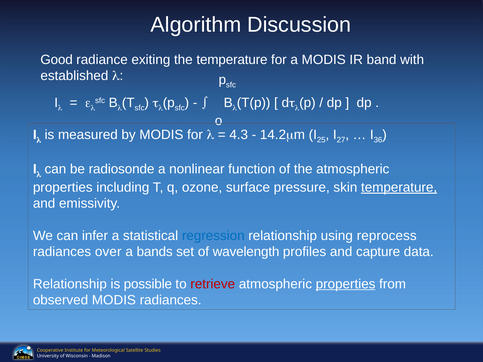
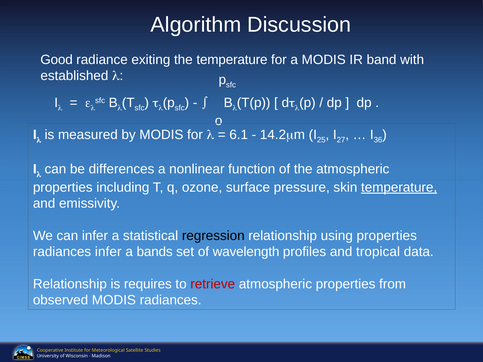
4.3: 4.3 -> 6.1
radiosonde: radiosonde -> differences
regression colour: blue -> black
using reprocess: reprocess -> properties
radiances over: over -> infer
capture: capture -> tropical
possible: possible -> requires
properties at (346, 284) underline: present -> none
